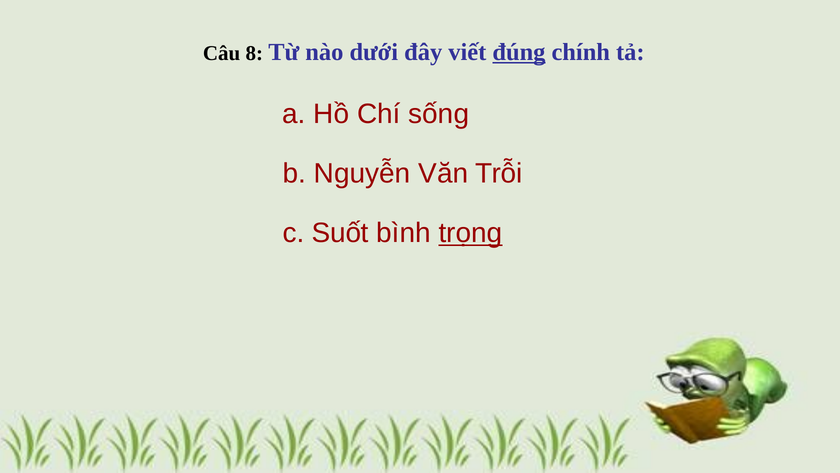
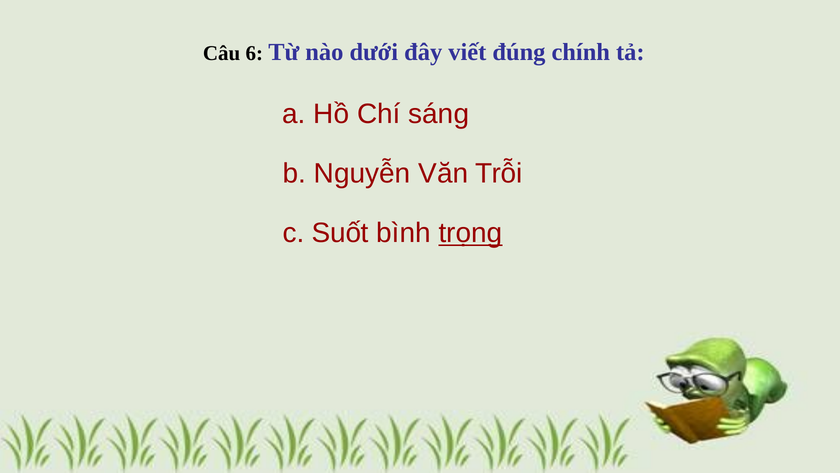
8: 8 -> 6
đúng underline: present -> none
sống: sống -> sáng
